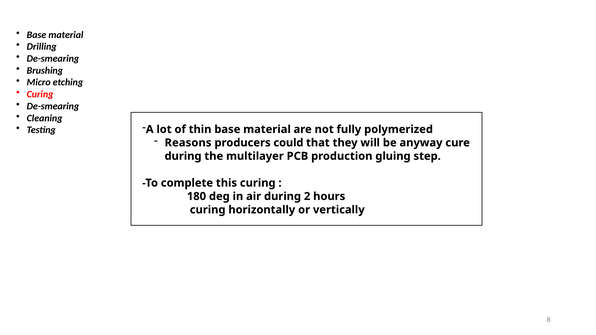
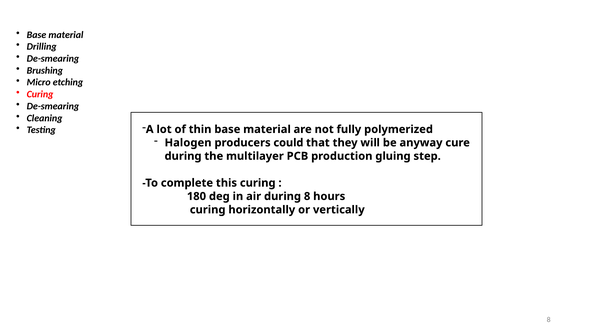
Reasons: Reasons -> Halogen
during 2: 2 -> 8
